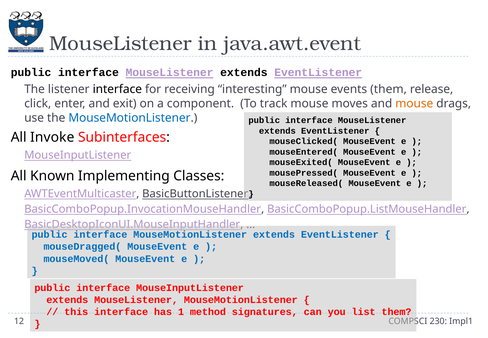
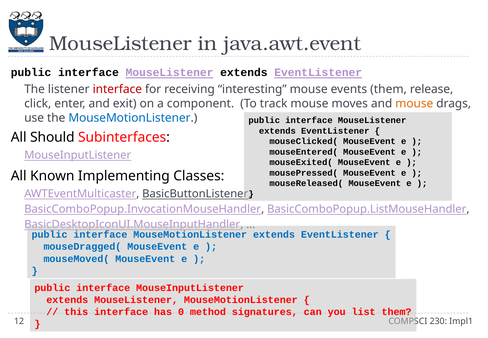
interface at (117, 89) colour: black -> red
Invoke: Invoke -> Should
1: 1 -> 0
